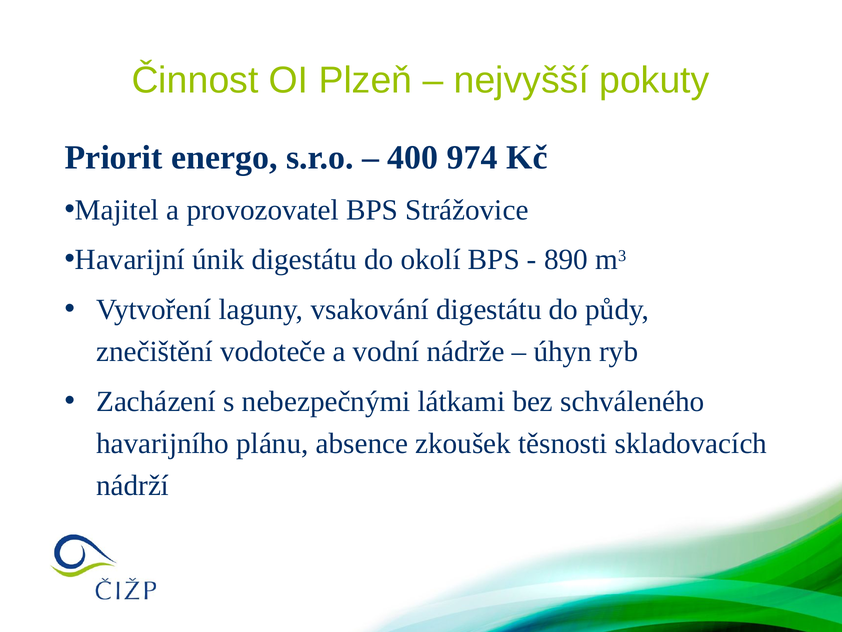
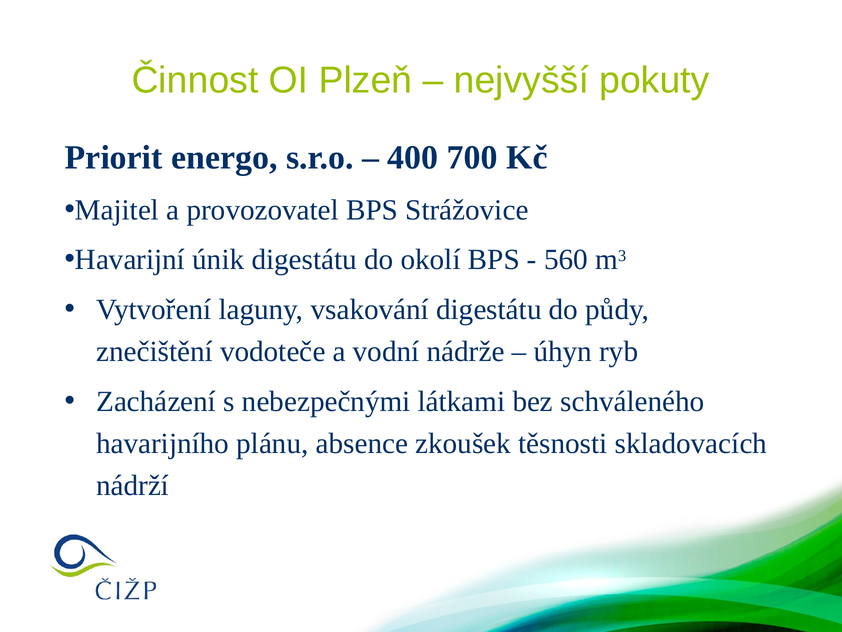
974: 974 -> 700
890: 890 -> 560
